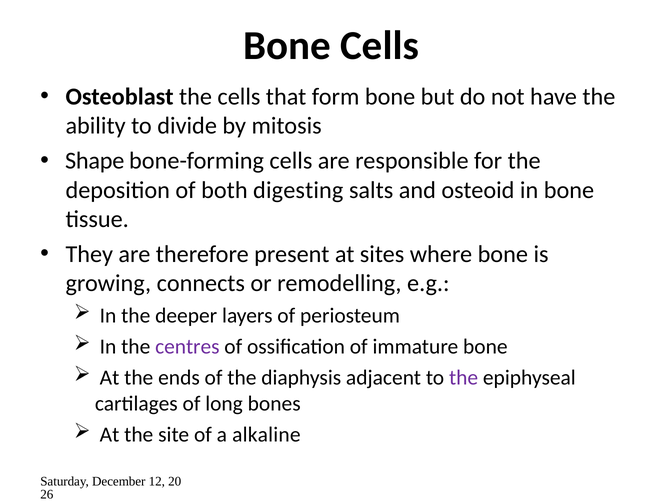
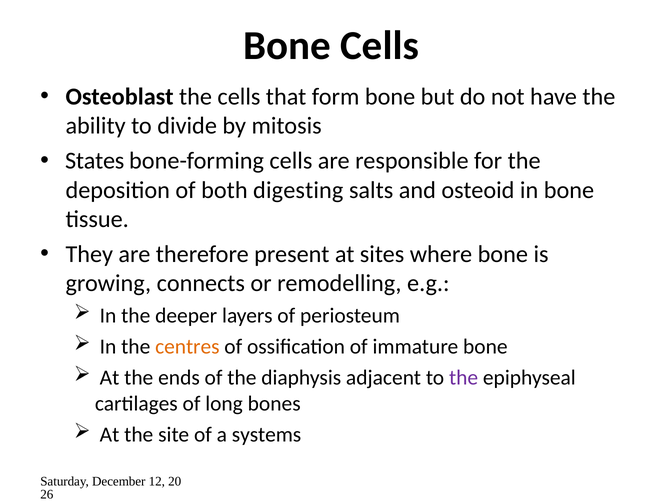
Shape: Shape -> States
centres colour: purple -> orange
alkaline: alkaline -> systems
